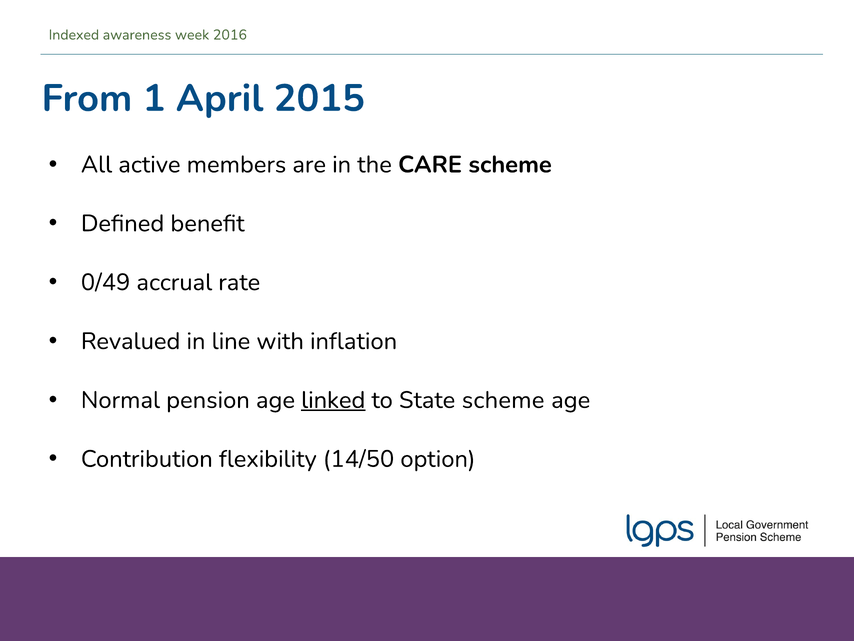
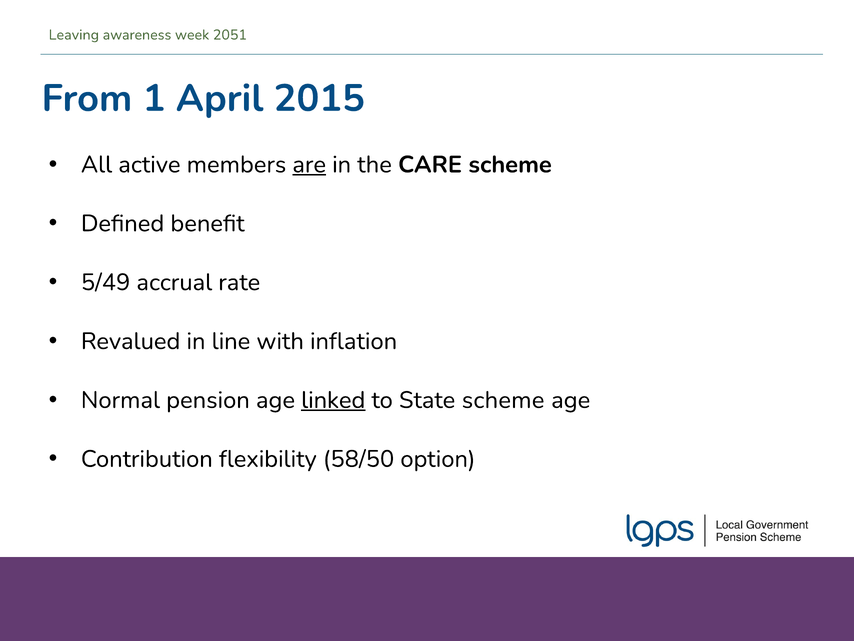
Indexed: Indexed -> Leaving
2016: 2016 -> 2051
are underline: none -> present
0/49: 0/49 -> 5/49
14/50: 14/50 -> 58/50
